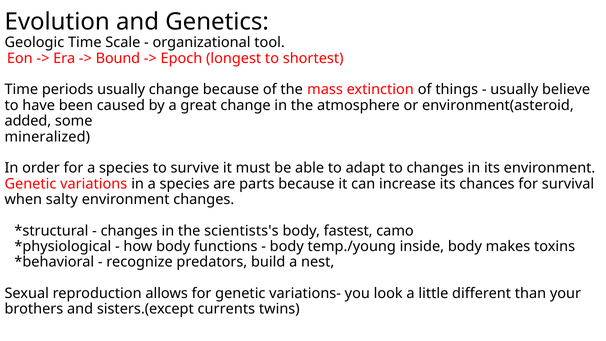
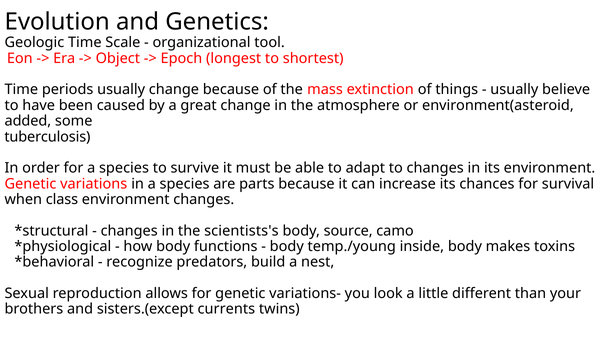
Bound: Bound -> Object
mineralized: mineralized -> tuberculosis
salty: salty -> class
fastest: fastest -> source
